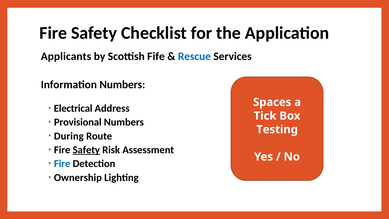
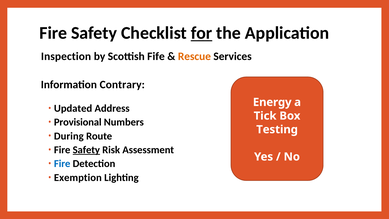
for underline: none -> present
Applicants: Applicants -> Inspection
Rescue colour: blue -> orange
Information Numbers: Numbers -> Contrary
Spaces: Spaces -> Energy
Electrical: Electrical -> Updated
Ownership: Ownership -> Exemption
